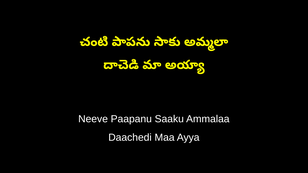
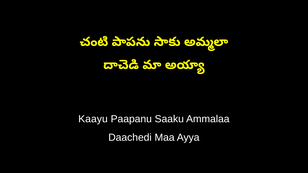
Neeve: Neeve -> Kaayu
